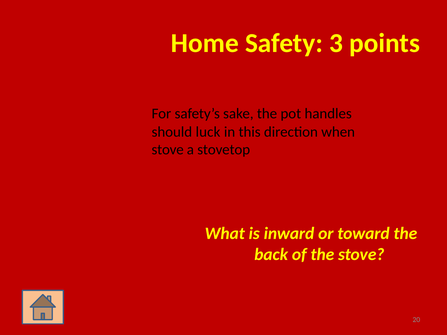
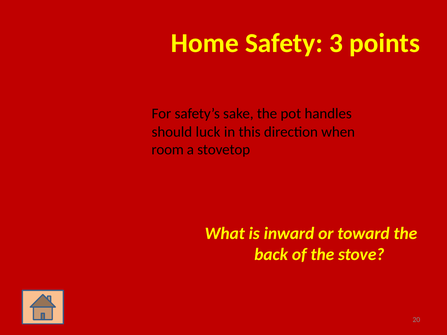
stove at (168, 150): stove -> room
